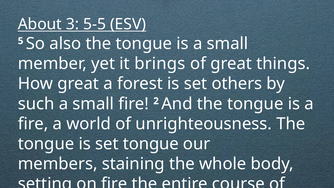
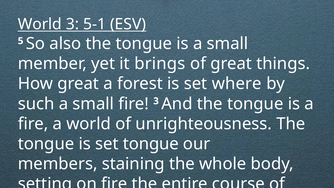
About at (40, 24): About -> World
5-5: 5-5 -> 5-1
others: others -> where
fire 2: 2 -> 3
